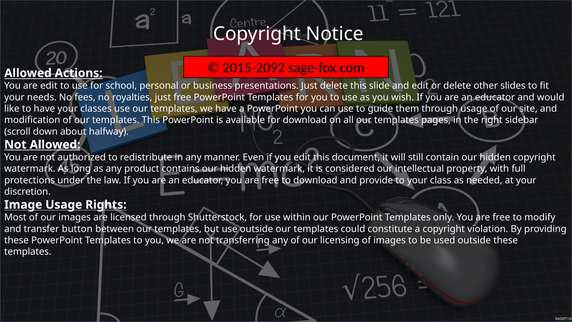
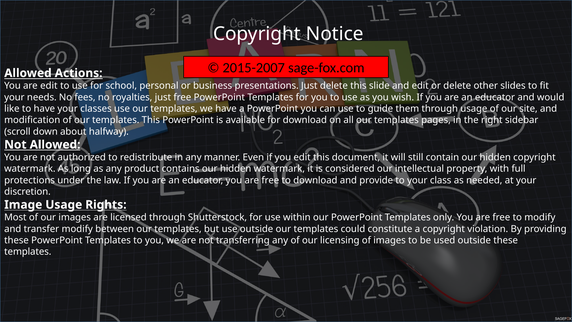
2015-2092: 2015-2092 -> 2015-2007
transfer button: button -> modify
